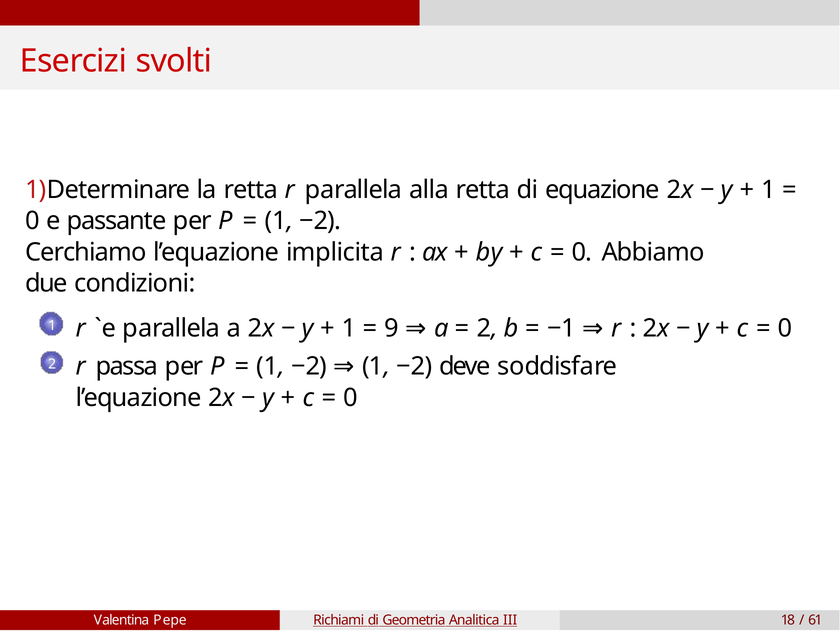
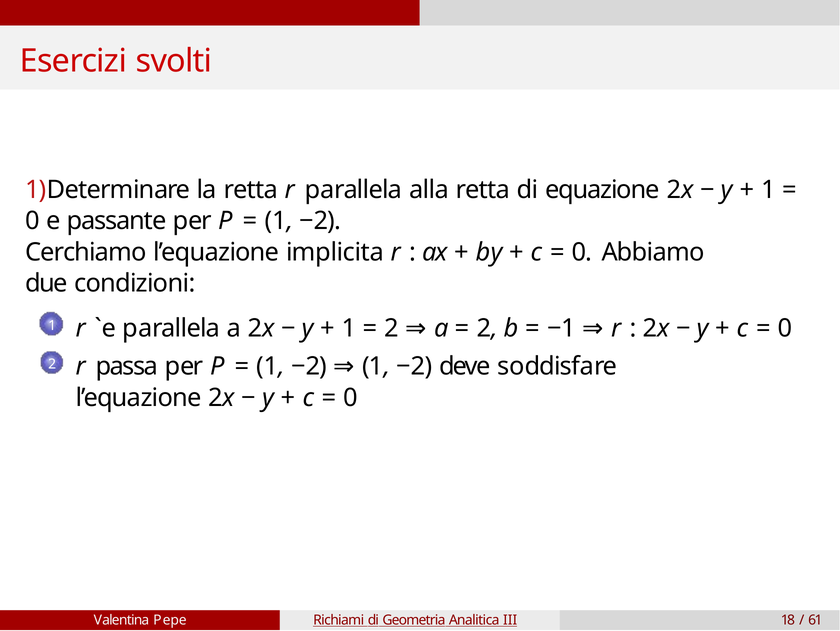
9 at (392, 328): 9 -> 2
